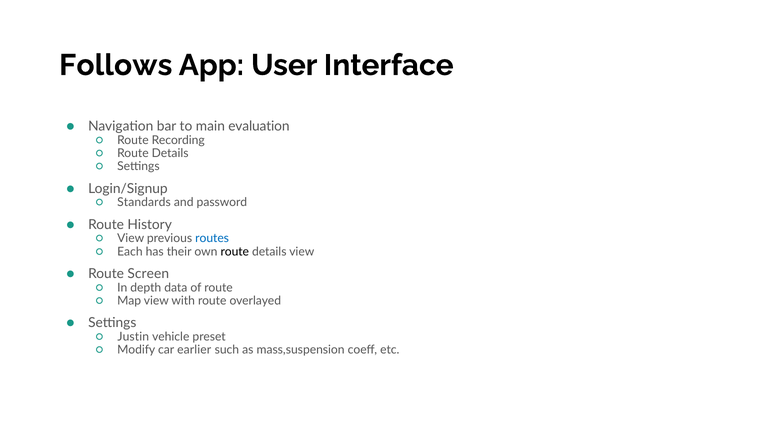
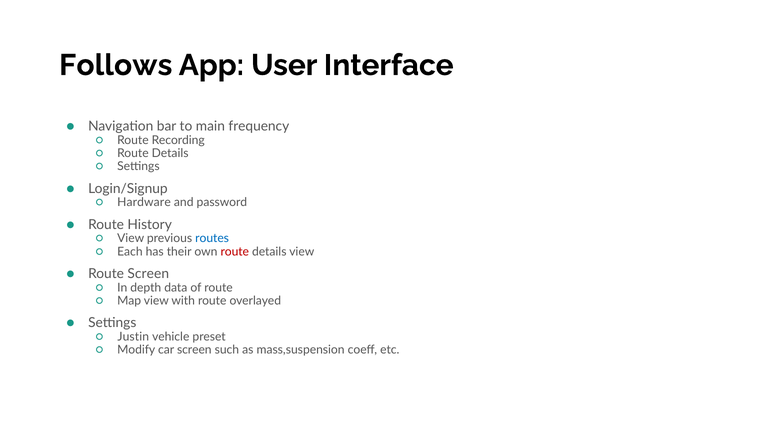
evaluation: evaluation -> frequency
Standards: Standards -> Hardware
route at (235, 252) colour: black -> red
car earlier: earlier -> screen
